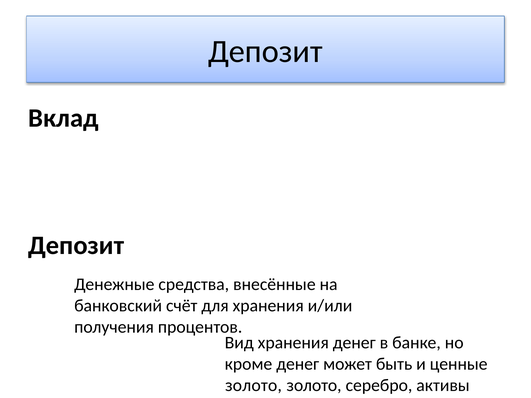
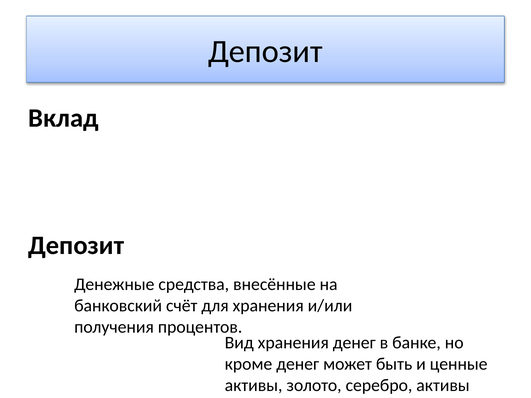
золото at (253, 385): золото -> активы
